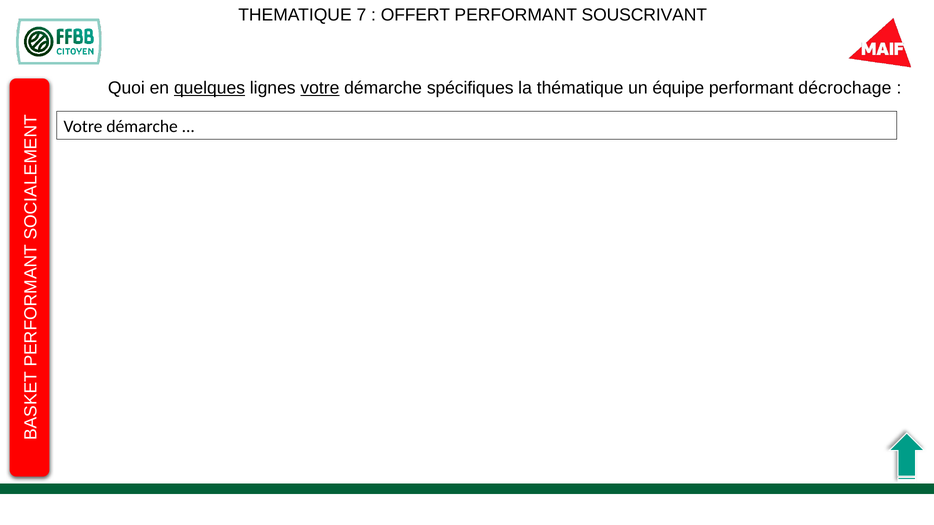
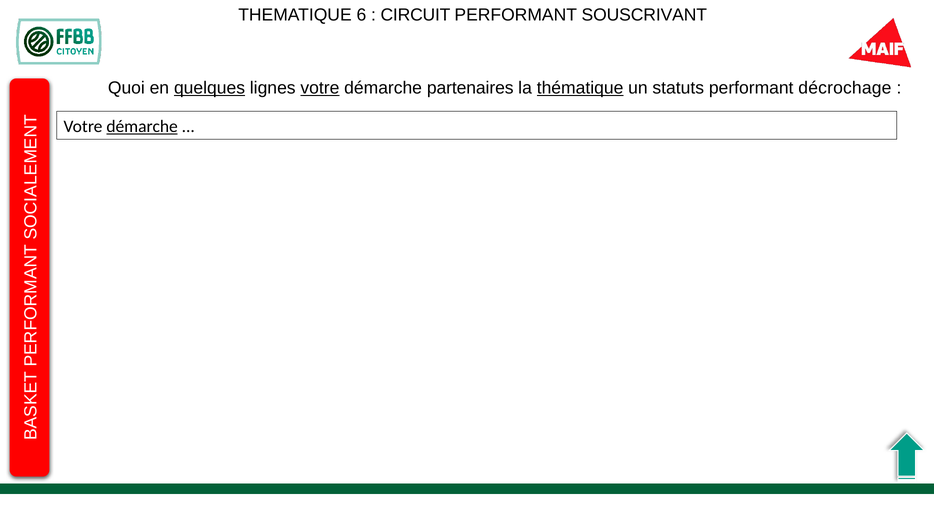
7: 7 -> 6
OFFERT: OFFERT -> CIRCUIT
spécifiques: spécifiques -> partenaires
thématique underline: none -> present
équipe: équipe -> statuts
démarche at (142, 126) underline: none -> present
